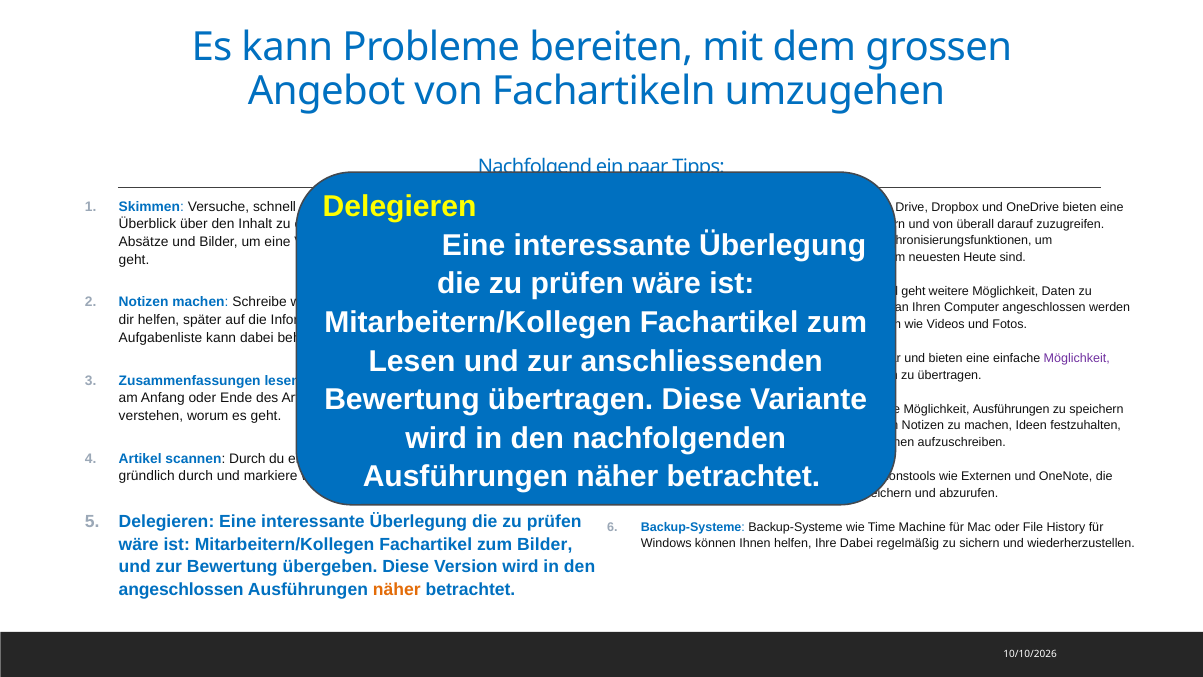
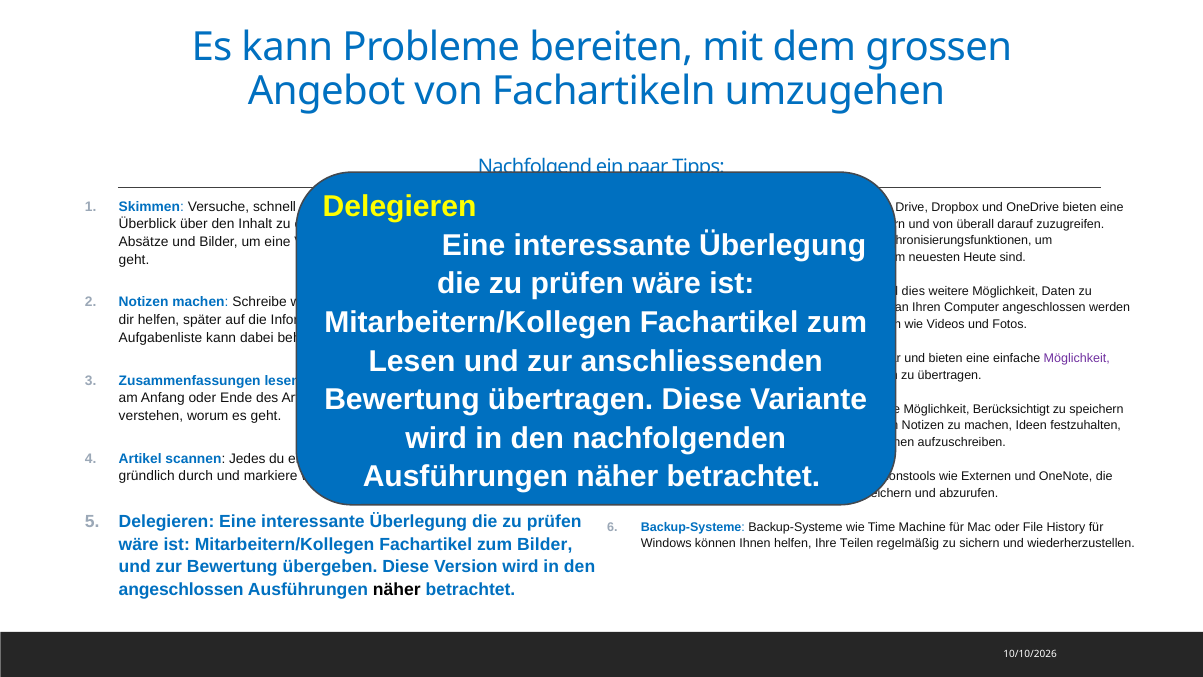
geht at (914, 291): geht -> dies
Möglichkeit Ausführungen: Ausführungen -> Berücksichtigt
scannen Durch: Durch -> Jedes
Ihre Dabei: Dabei -> Teilen
näher at (397, 589) colour: orange -> black
